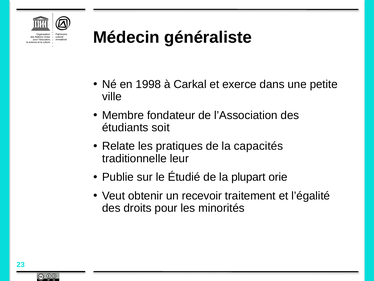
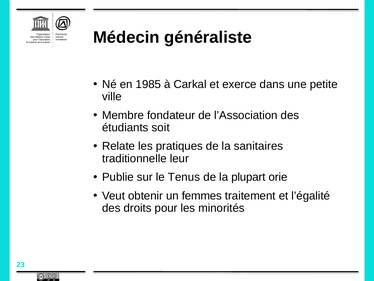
1998: 1998 -> 1985
capacités: capacités -> sanitaires
Étudié: Étudié -> Tenus
recevoir: recevoir -> femmes
